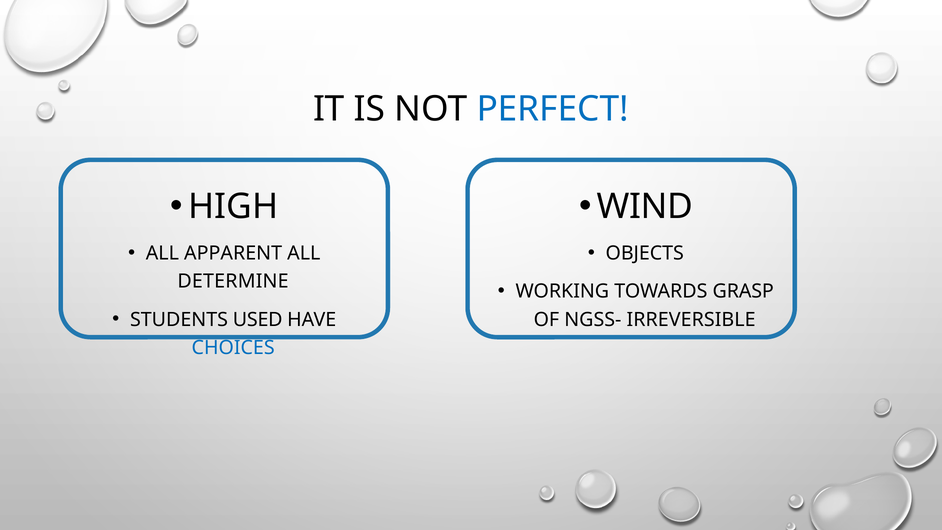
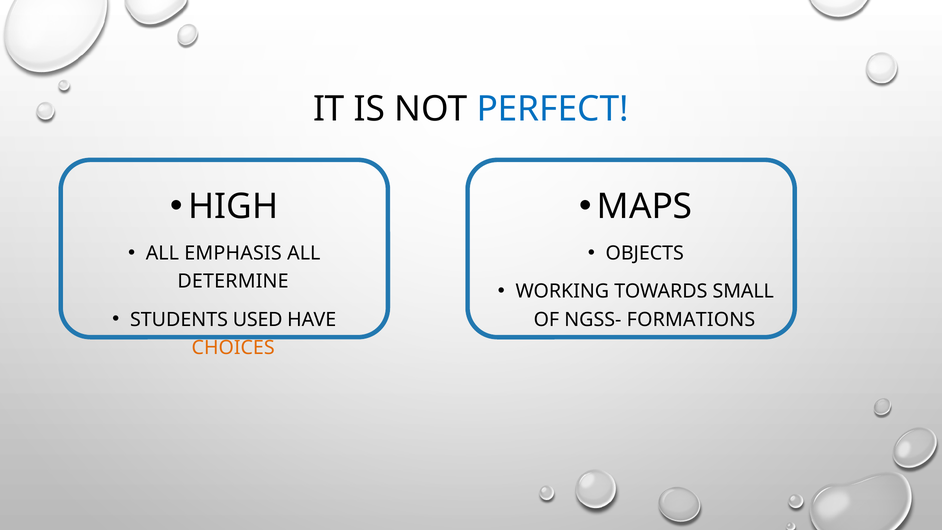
WIND: WIND -> MAPS
APPARENT: APPARENT -> EMPHASIS
GRASP: GRASP -> SMALL
IRREVERSIBLE: IRREVERSIBLE -> FORMATIONS
CHOICES colour: blue -> orange
